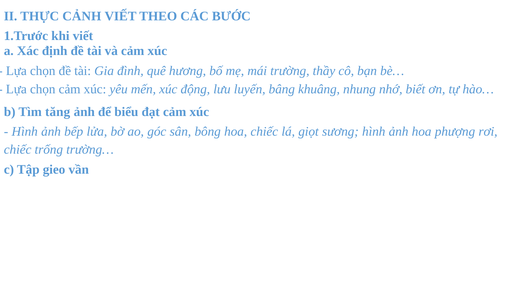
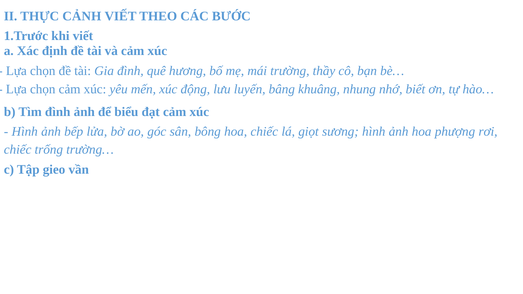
Tìm tăng: tăng -> đình
